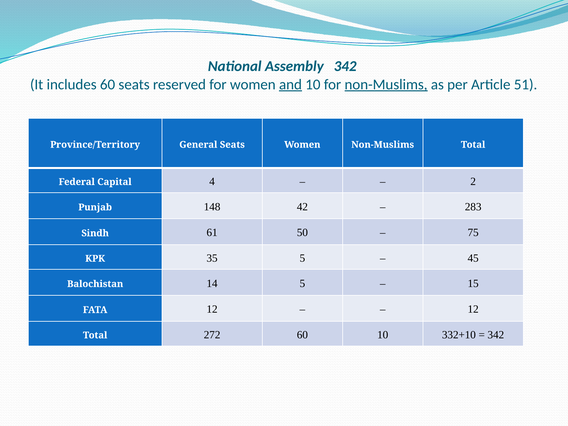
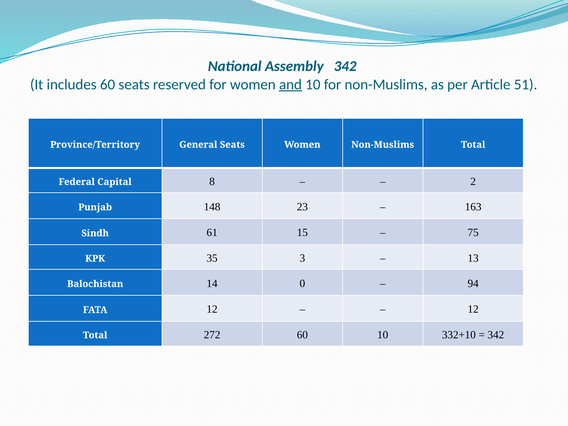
non-Muslims at (386, 85) underline: present -> none
4: 4 -> 8
42: 42 -> 23
283: 283 -> 163
50: 50 -> 15
35 5: 5 -> 3
45: 45 -> 13
14 5: 5 -> 0
15: 15 -> 94
